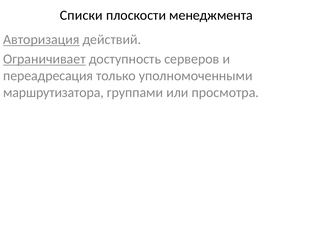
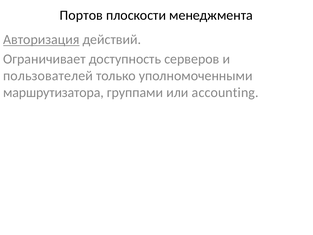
Списки: Списки -> Портов
Ограничивает underline: present -> none
переадресация: переадресация -> пользователей
просмотра: просмотра -> accounting
